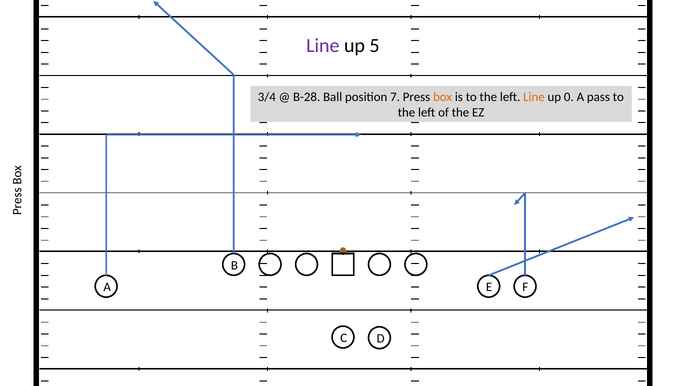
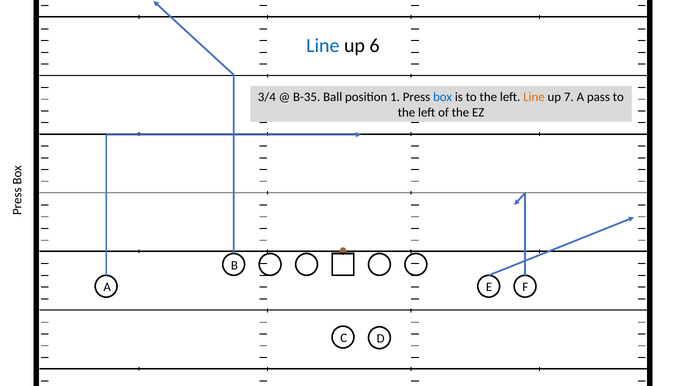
Line at (323, 45) colour: purple -> blue
5: 5 -> 6
B-28: B-28 -> B-35
7: 7 -> 1
box colour: orange -> blue
0: 0 -> 7
